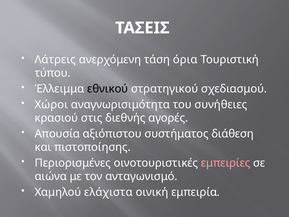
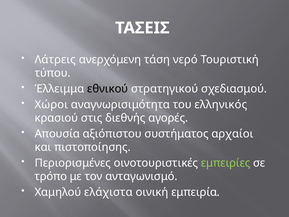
όρια: όρια -> νερό
συνήθειες: συνήθειες -> ελληνικός
διάθεση: διάθεση -> αρχαίοι
εμπειρίες colour: pink -> light green
αιώνα: αιώνα -> τρόπο
